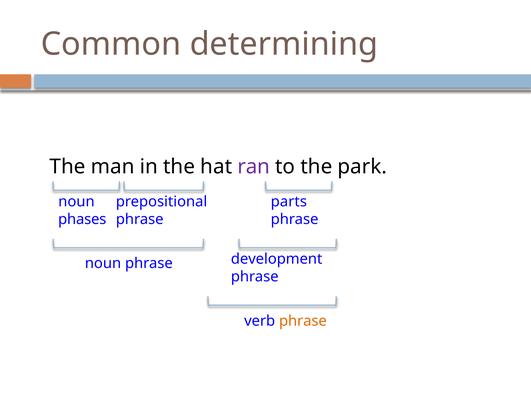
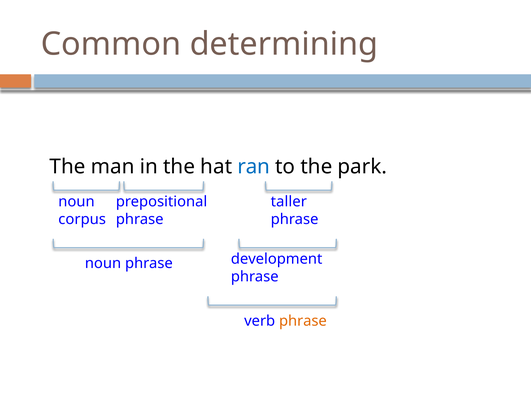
ran colour: purple -> blue
parts: parts -> taller
phases: phases -> corpus
